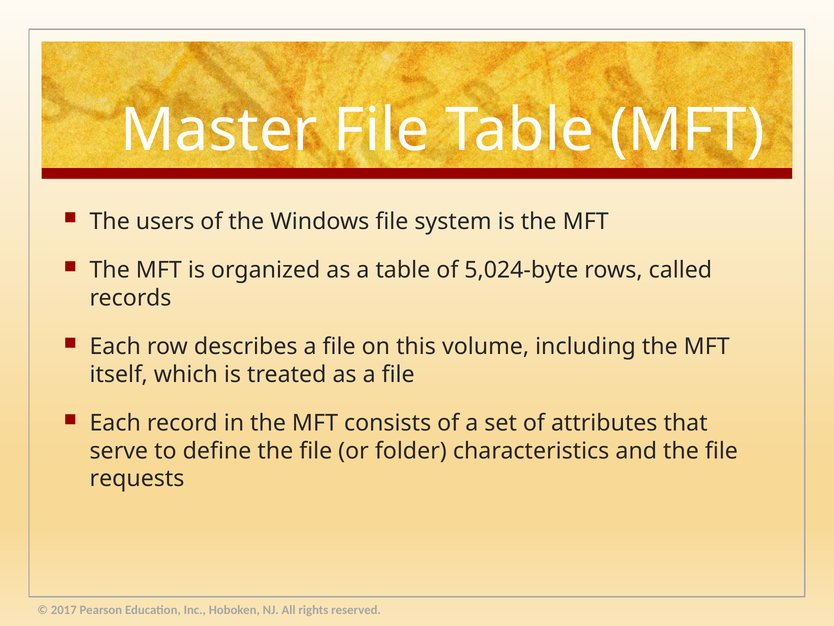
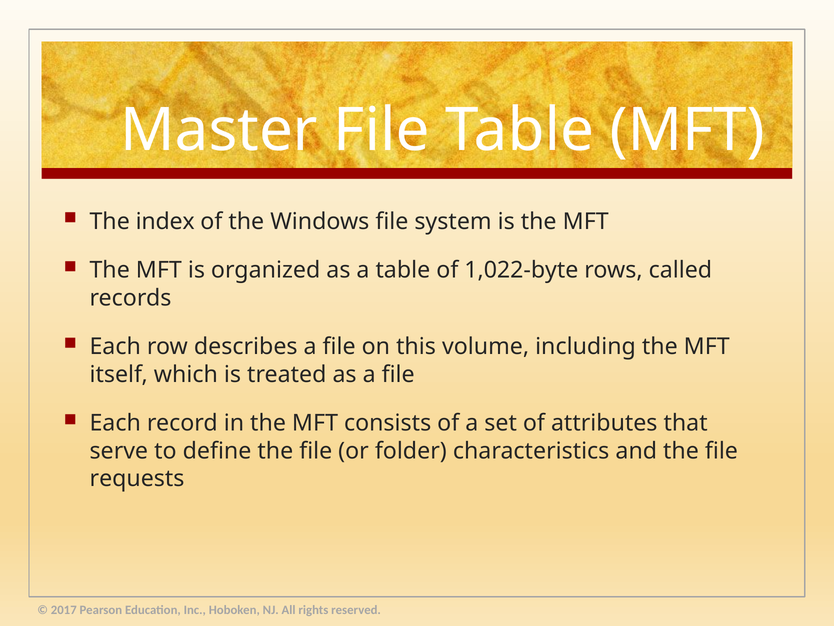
users: users -> index
5,024-byte: 5,024-byte -> 1,022-byte
